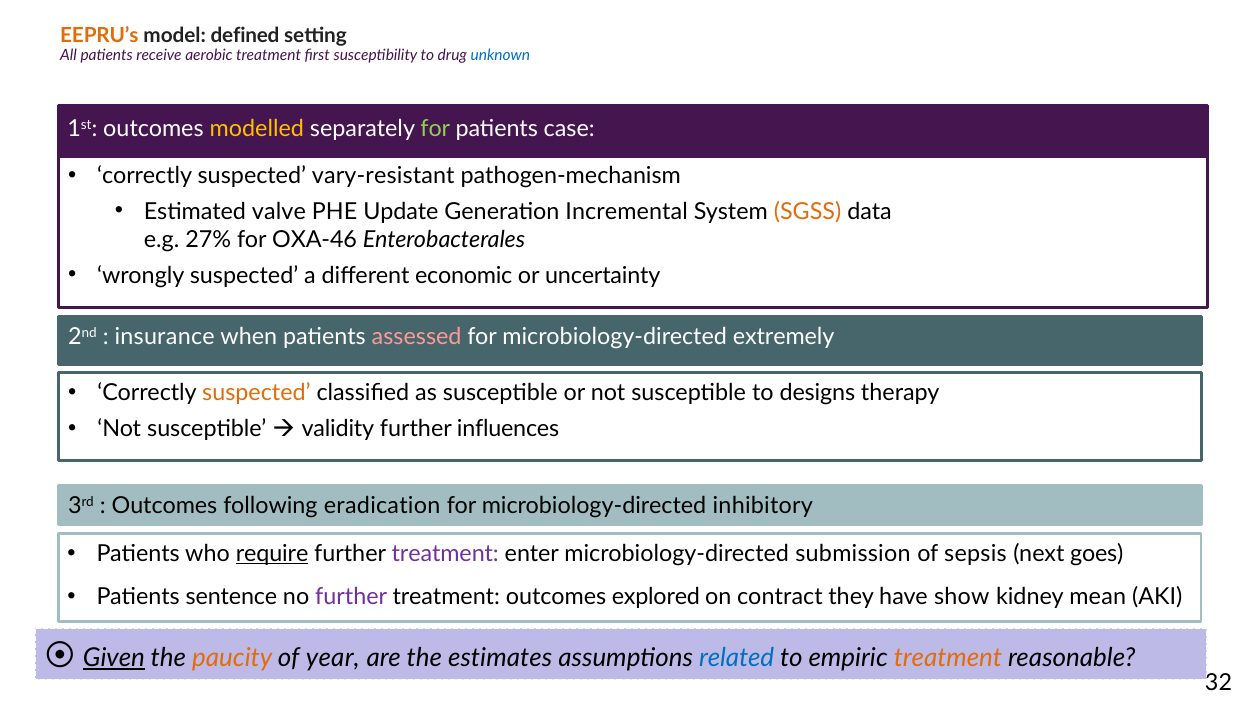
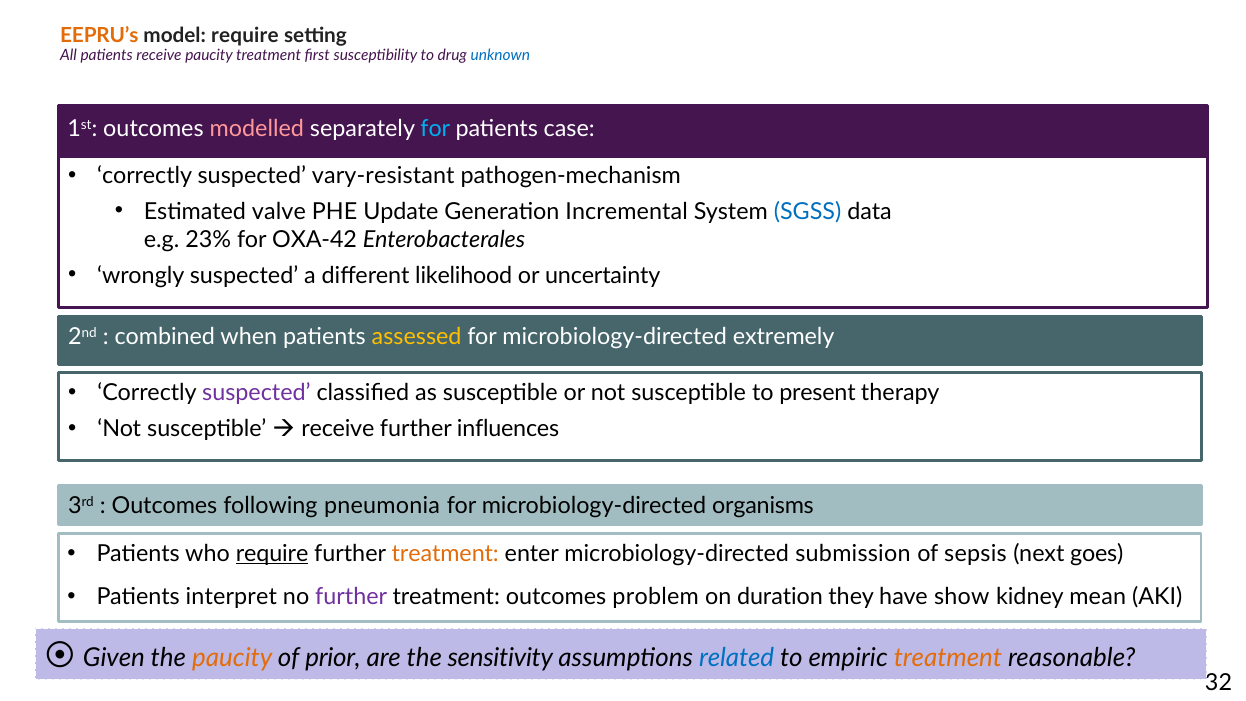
model defined: defined -> require
receive aerobic: aerobic -> paucity
modelled colour: yellow -> pink
for at (435, 128) colour: light green -> light blue
SGSS colour: orange -> blue
27%: 27% -> 23%
OXA-46: OXA-46 -> OXA-42
economic: economic -> likelihood
insurance: insurance -> combined
assessed colour: pink -> yellow
suspected at (256, 393) colour: orange -> purple
designs: designs -> present
validity at (338, 429): validity -> receive
eradication: eradication -> pneumonia
inhibitory: inhibitory -> organisms
treatment at (445, 554) colour: purple -> orange
sentence: sentence -> interpret
explored: explored -> problem
contract: contract -> duration
Given underline: present -> none
year: year -> prior
estimates: estimates -> sensitivity
